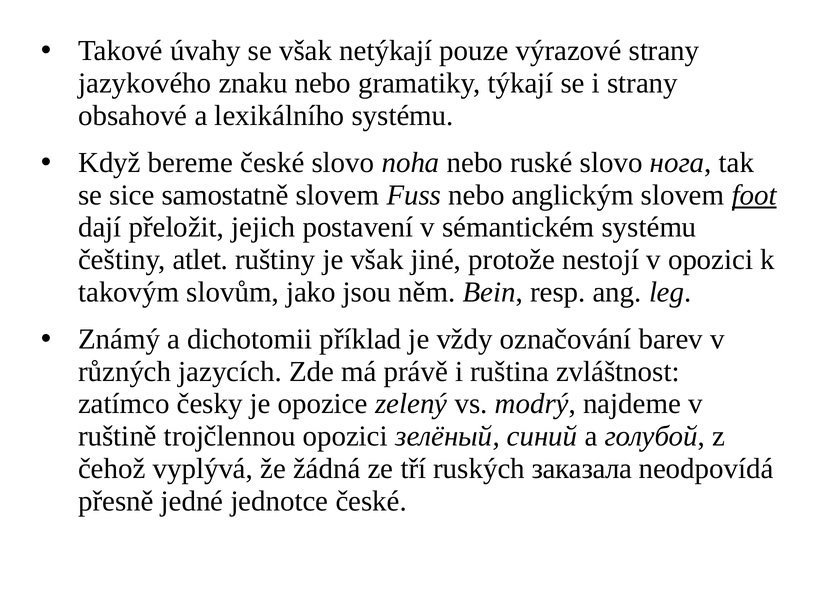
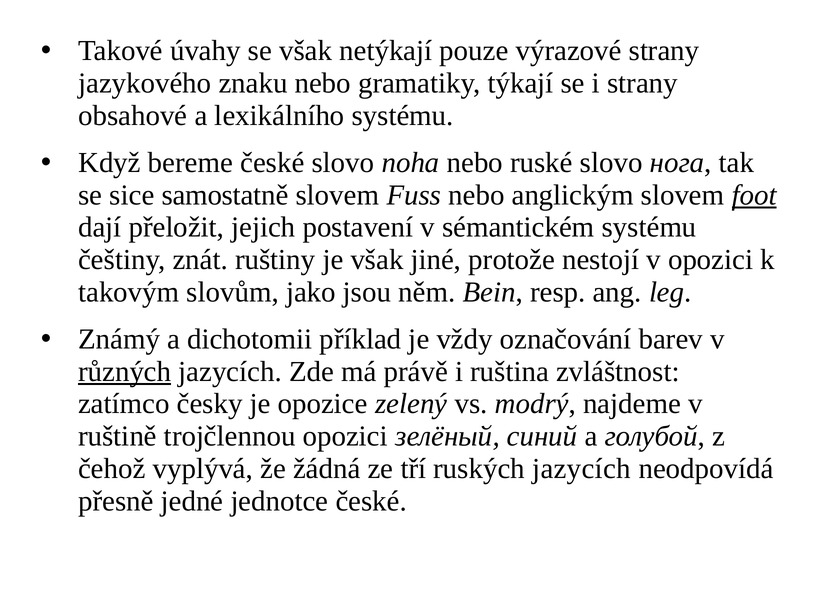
atlet: atlet -> znát
různých underline: none -> present
ruských заказала: заказала -> jazycích
